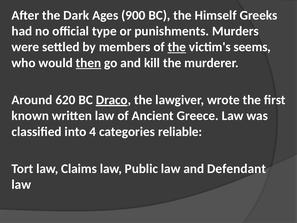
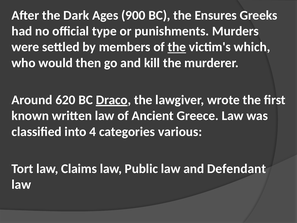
Himself: Himself -> Ensures
seems: seems -> which
then underline: present -> none
reliable: reliable -> various
